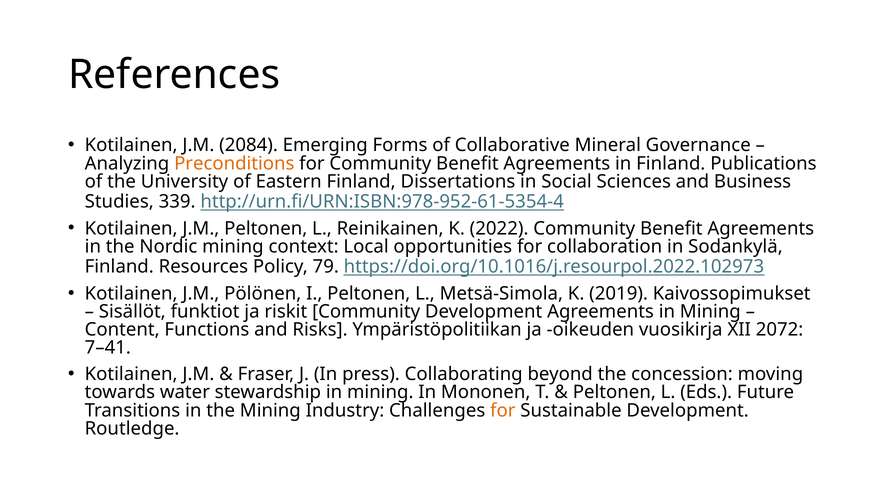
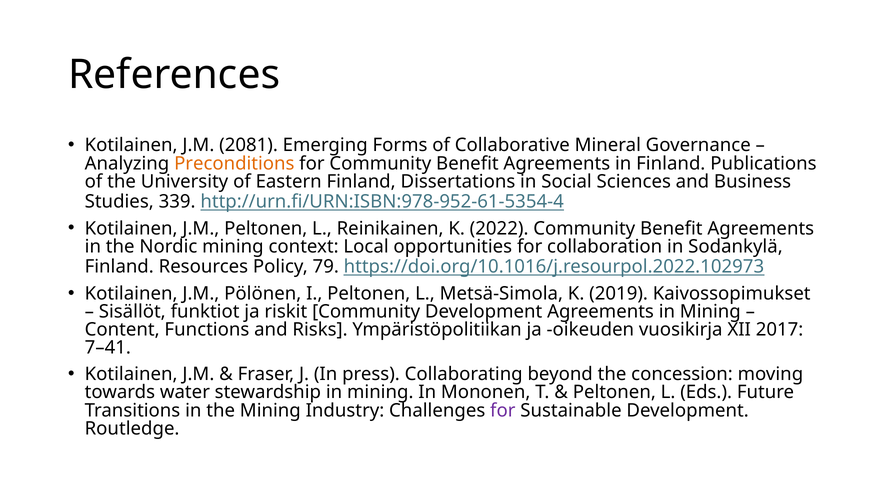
2084: 2084 -> 2081
2072: 2072 -> 2017
for at (503, 410) colour: orange -> purple
